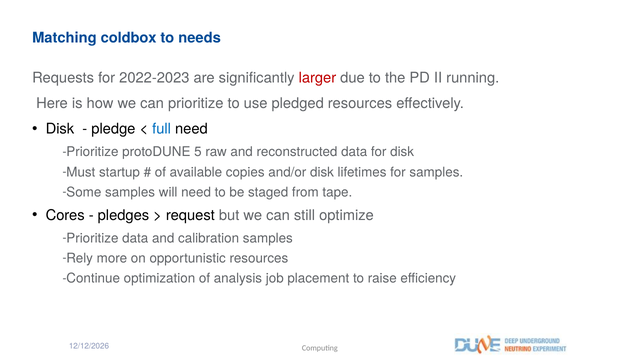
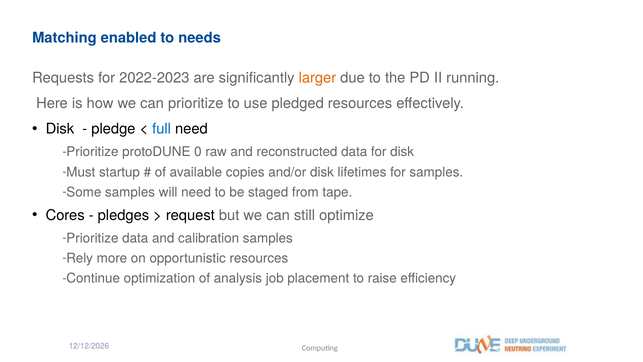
coldbox: coldbox -> enabled
larger colour: red -> orange
5: 5 -> 0
